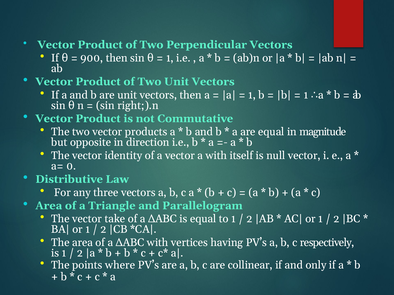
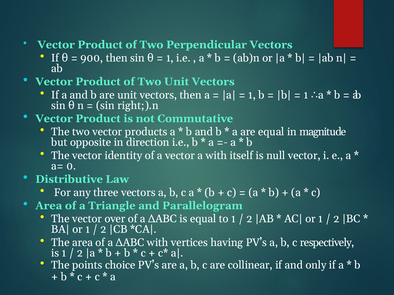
take: take -> over
where: where -> choice
